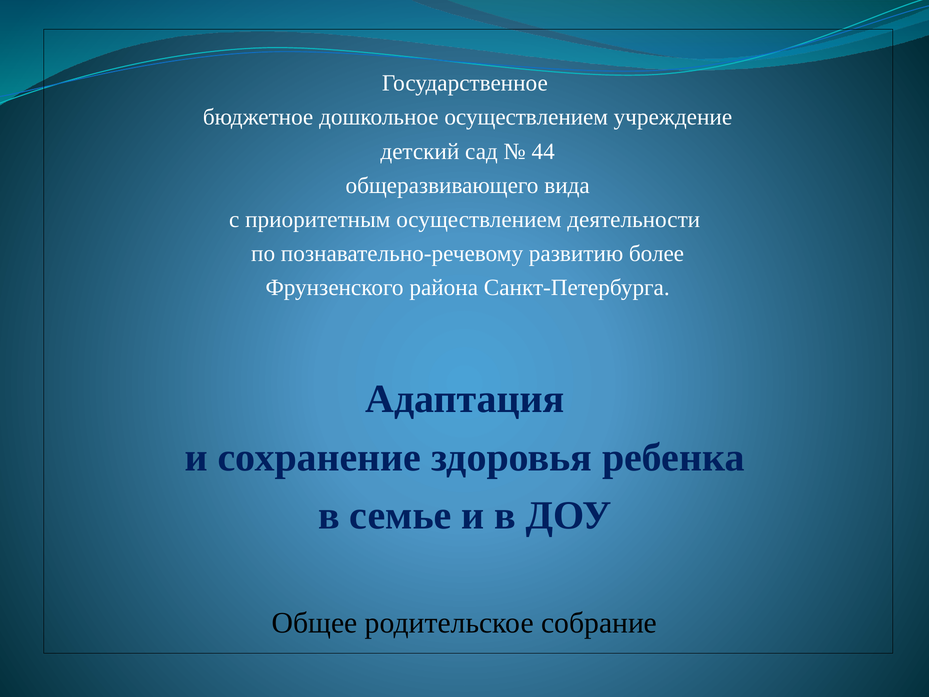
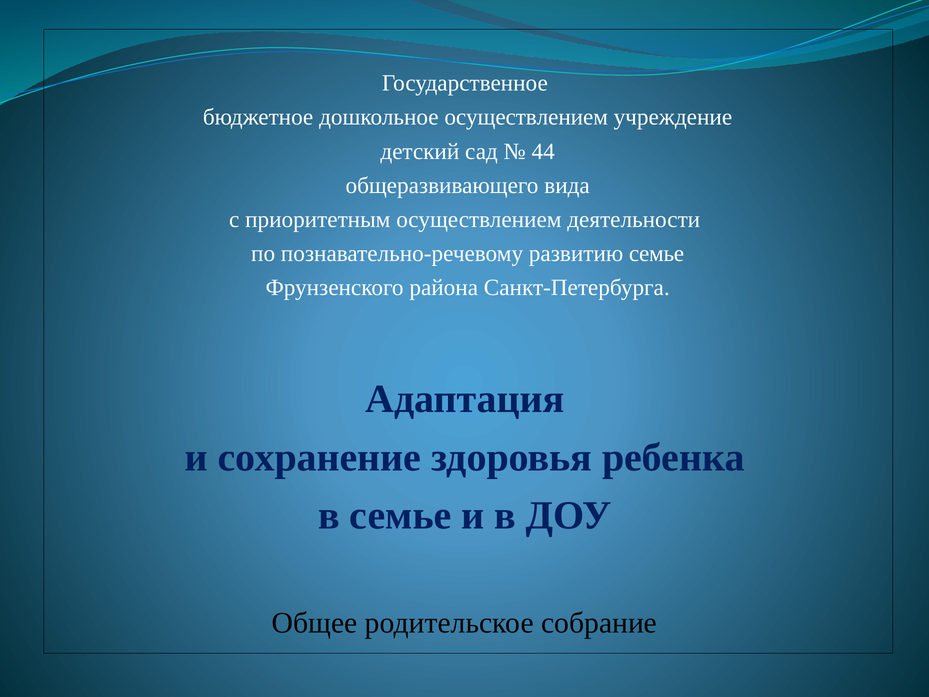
развитию более: более -> семье
